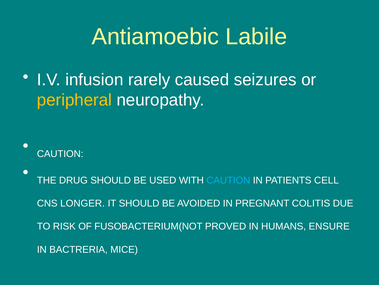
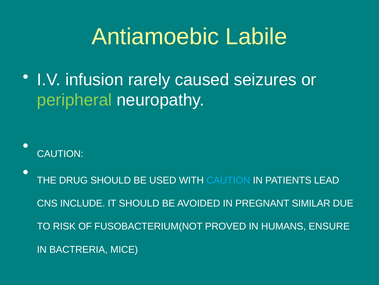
peripheral colour: yellow -> light green
CELL: CELL -> LEAD
LONGER: LONGER -> INCLUDE
COLITIS: COLITIS -> SIMILAR
